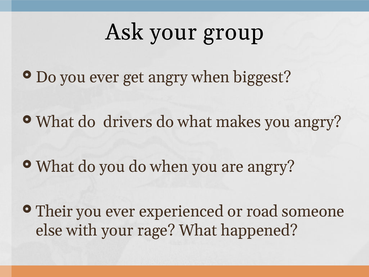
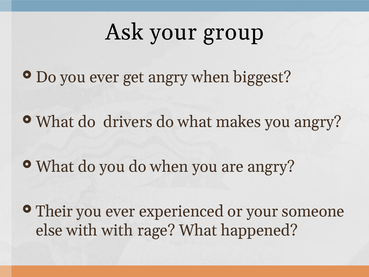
or road: road -> your
with your: your -> with
